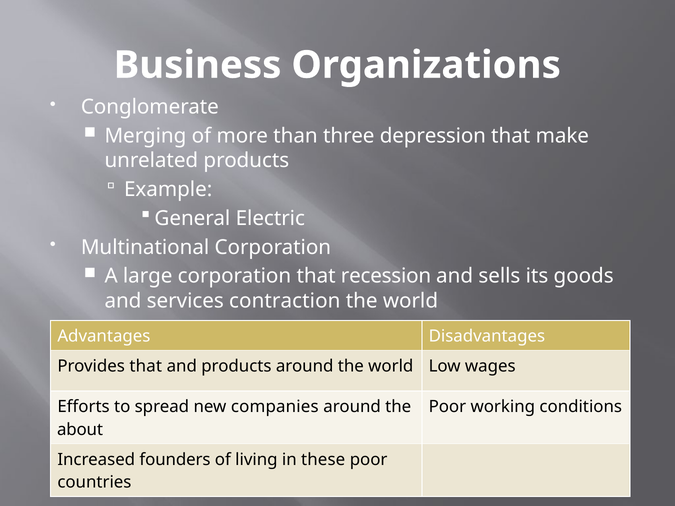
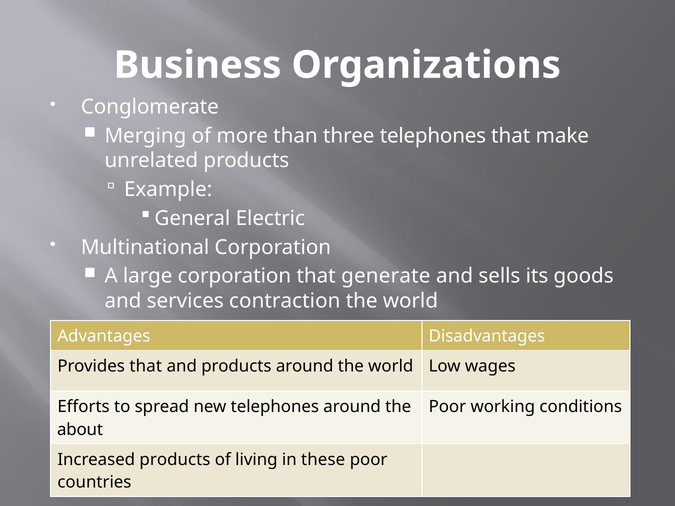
three depression: depression -> telephones
recession: recession -> generate
new companies: companies -> telephones
Increased founders: founders -> products
